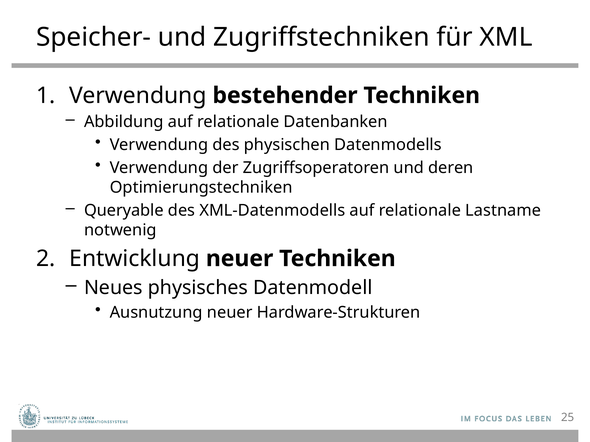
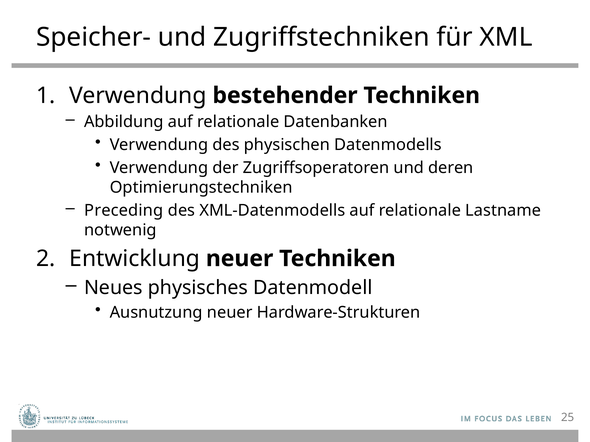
Queryable: Queryable -> Preceding
